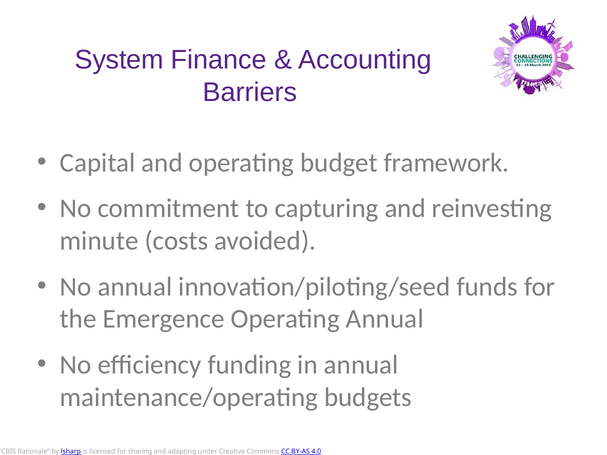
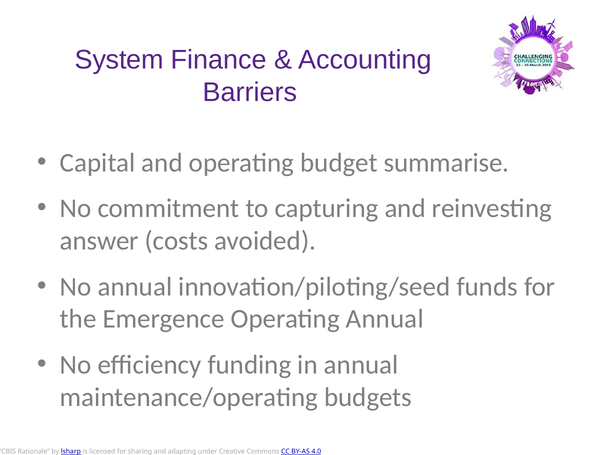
framework: framework -> summarise
minute: minute -> answer
